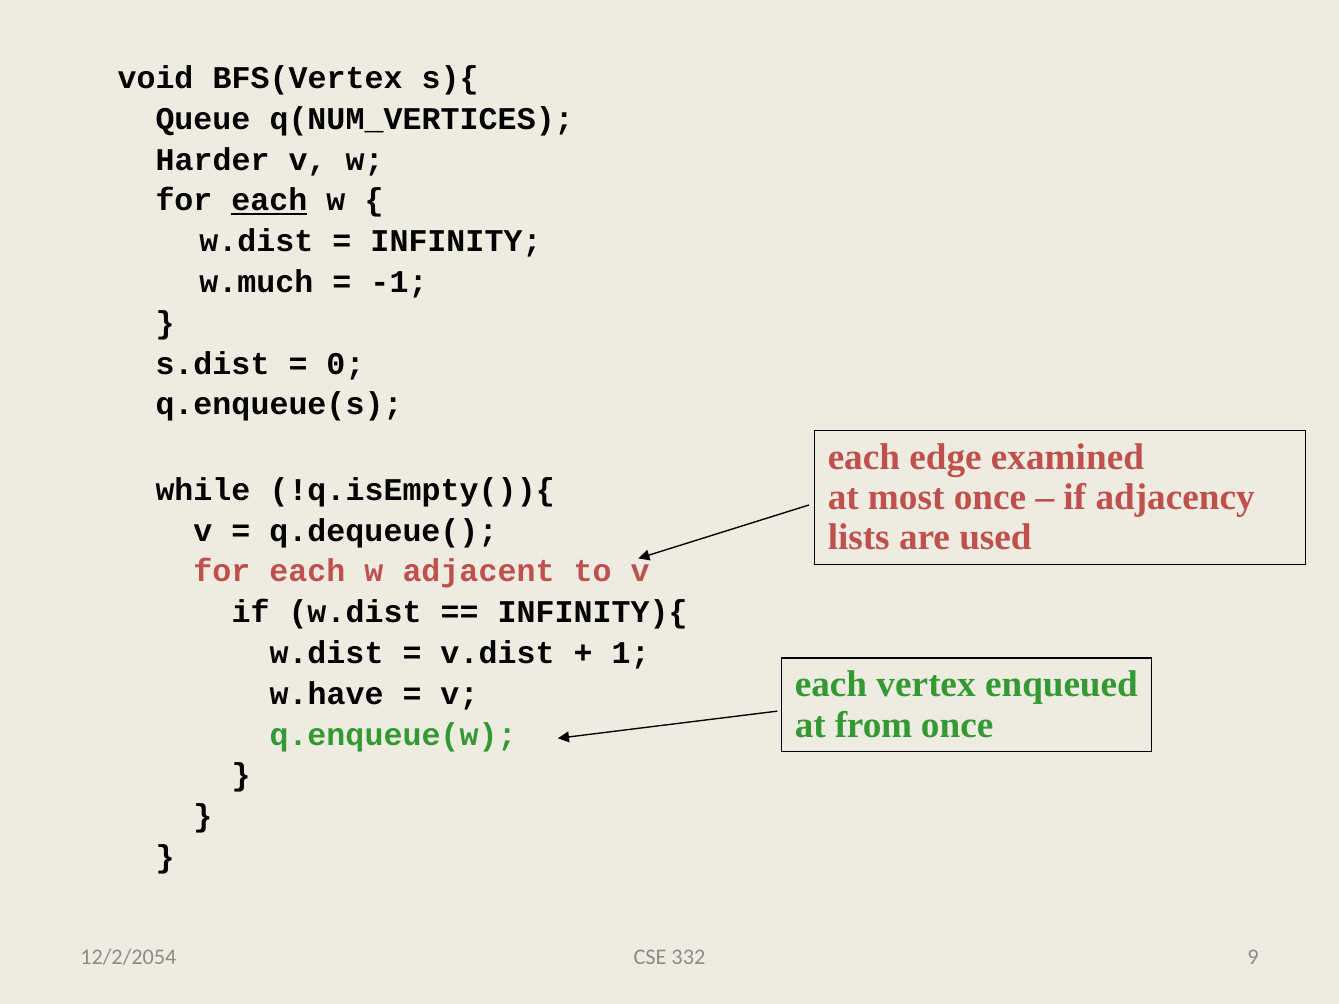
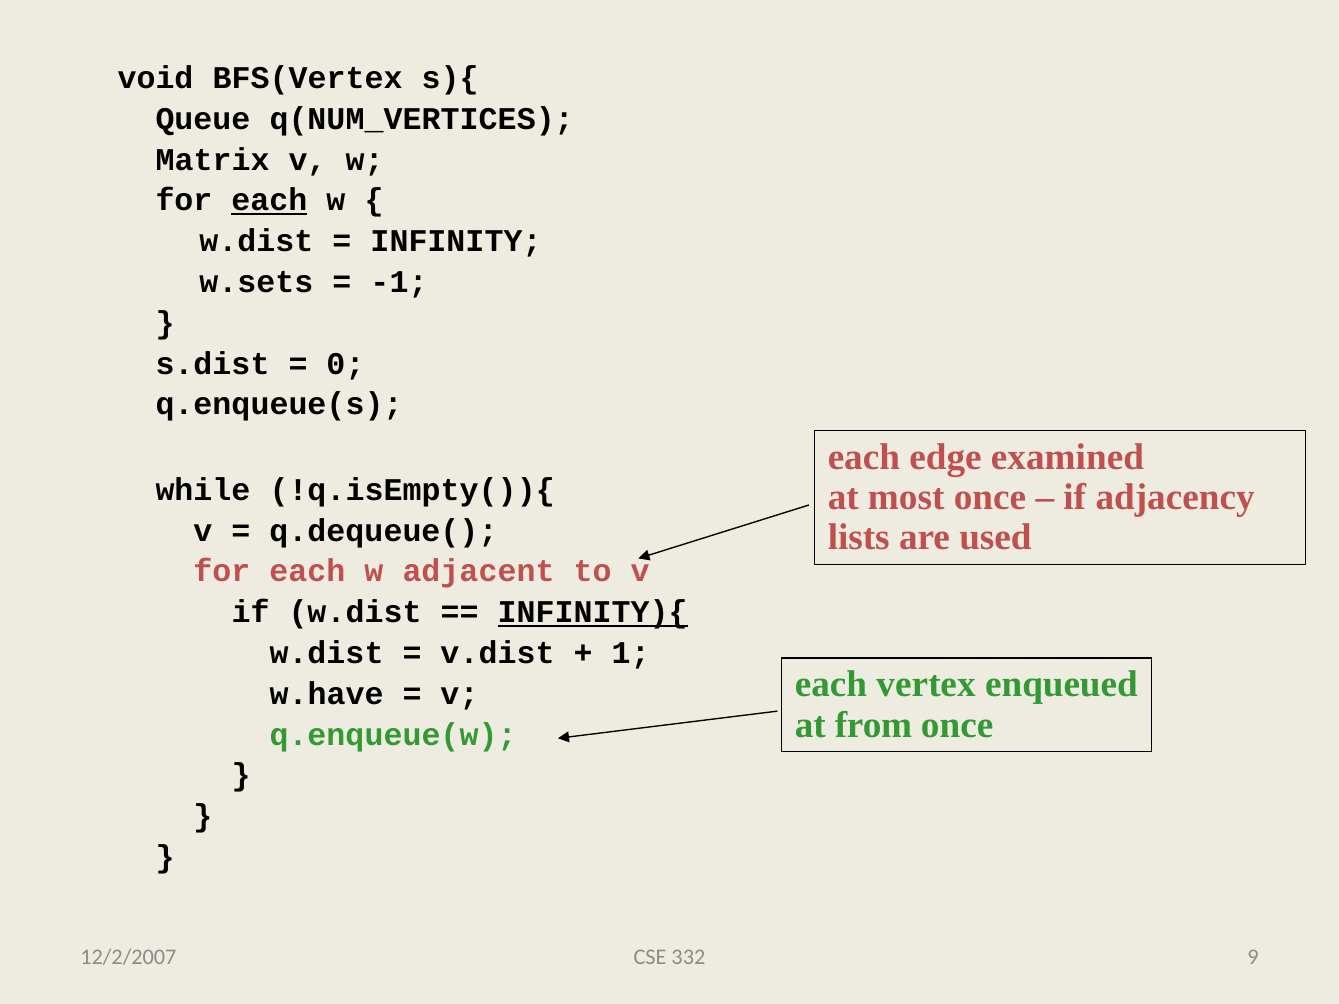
Harder: Harder -> Matrix
w.much: w.much -> w.sets
INFINITY){ underline: none -> present
12/2/2054: 12/2/2054 -> 12/2/2007
